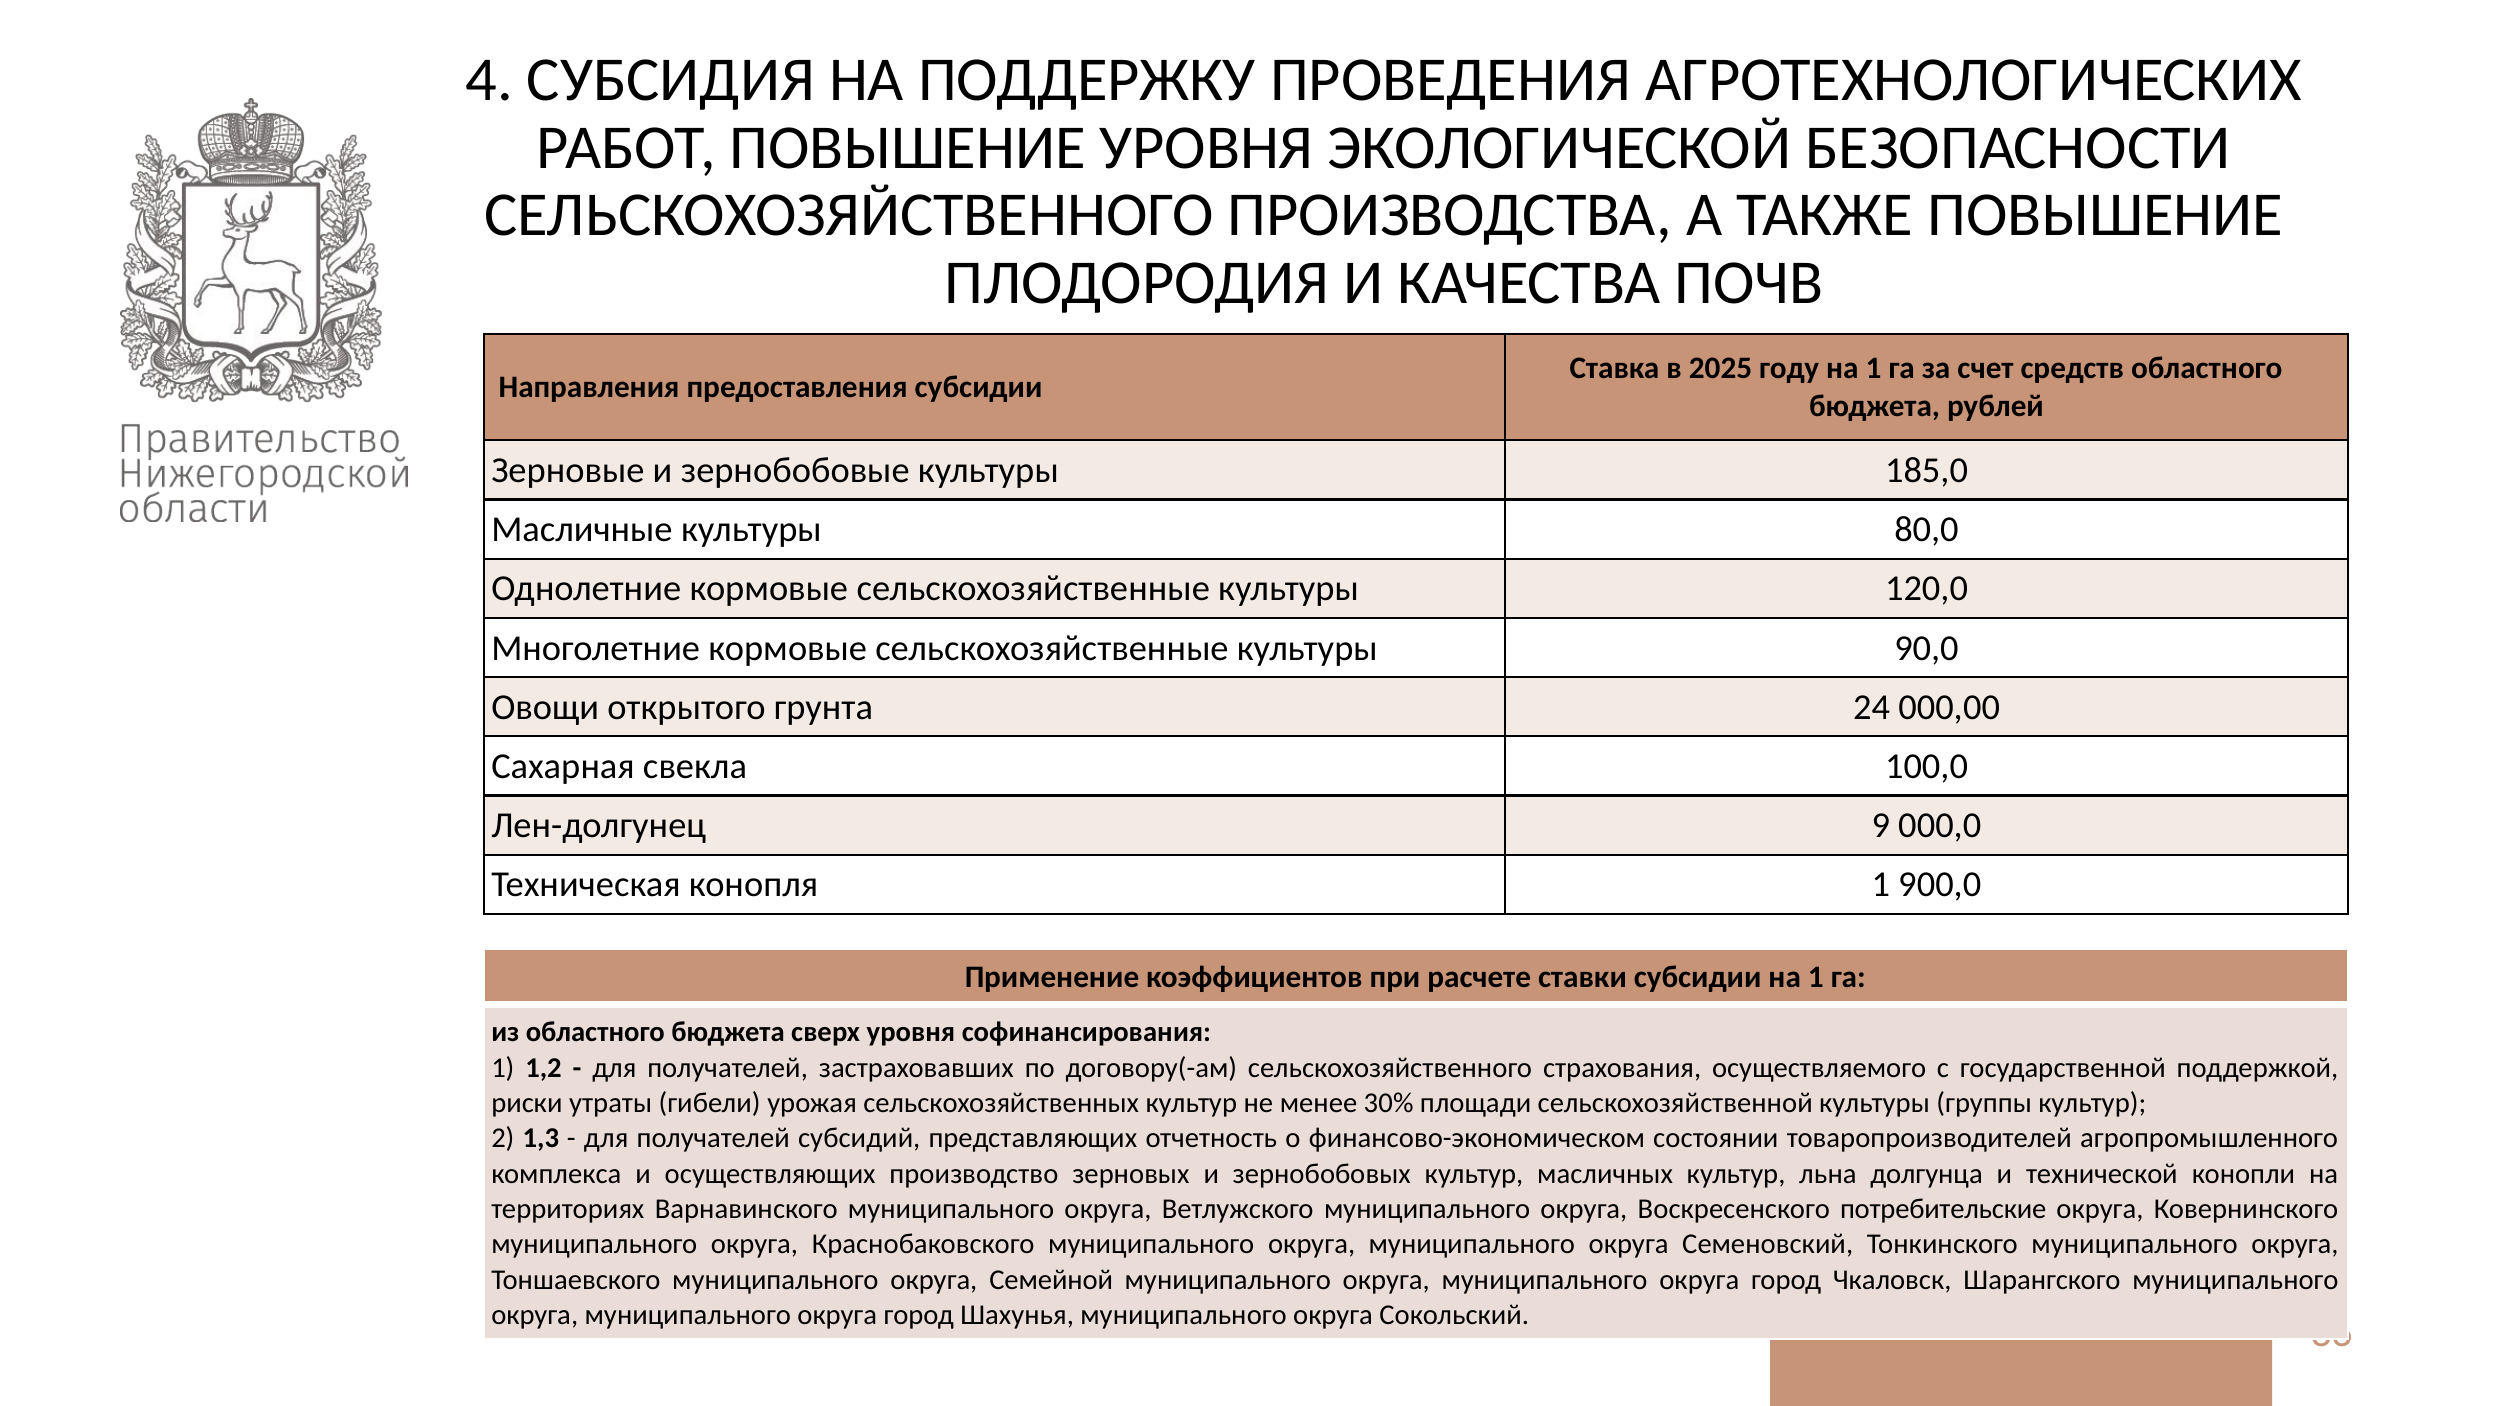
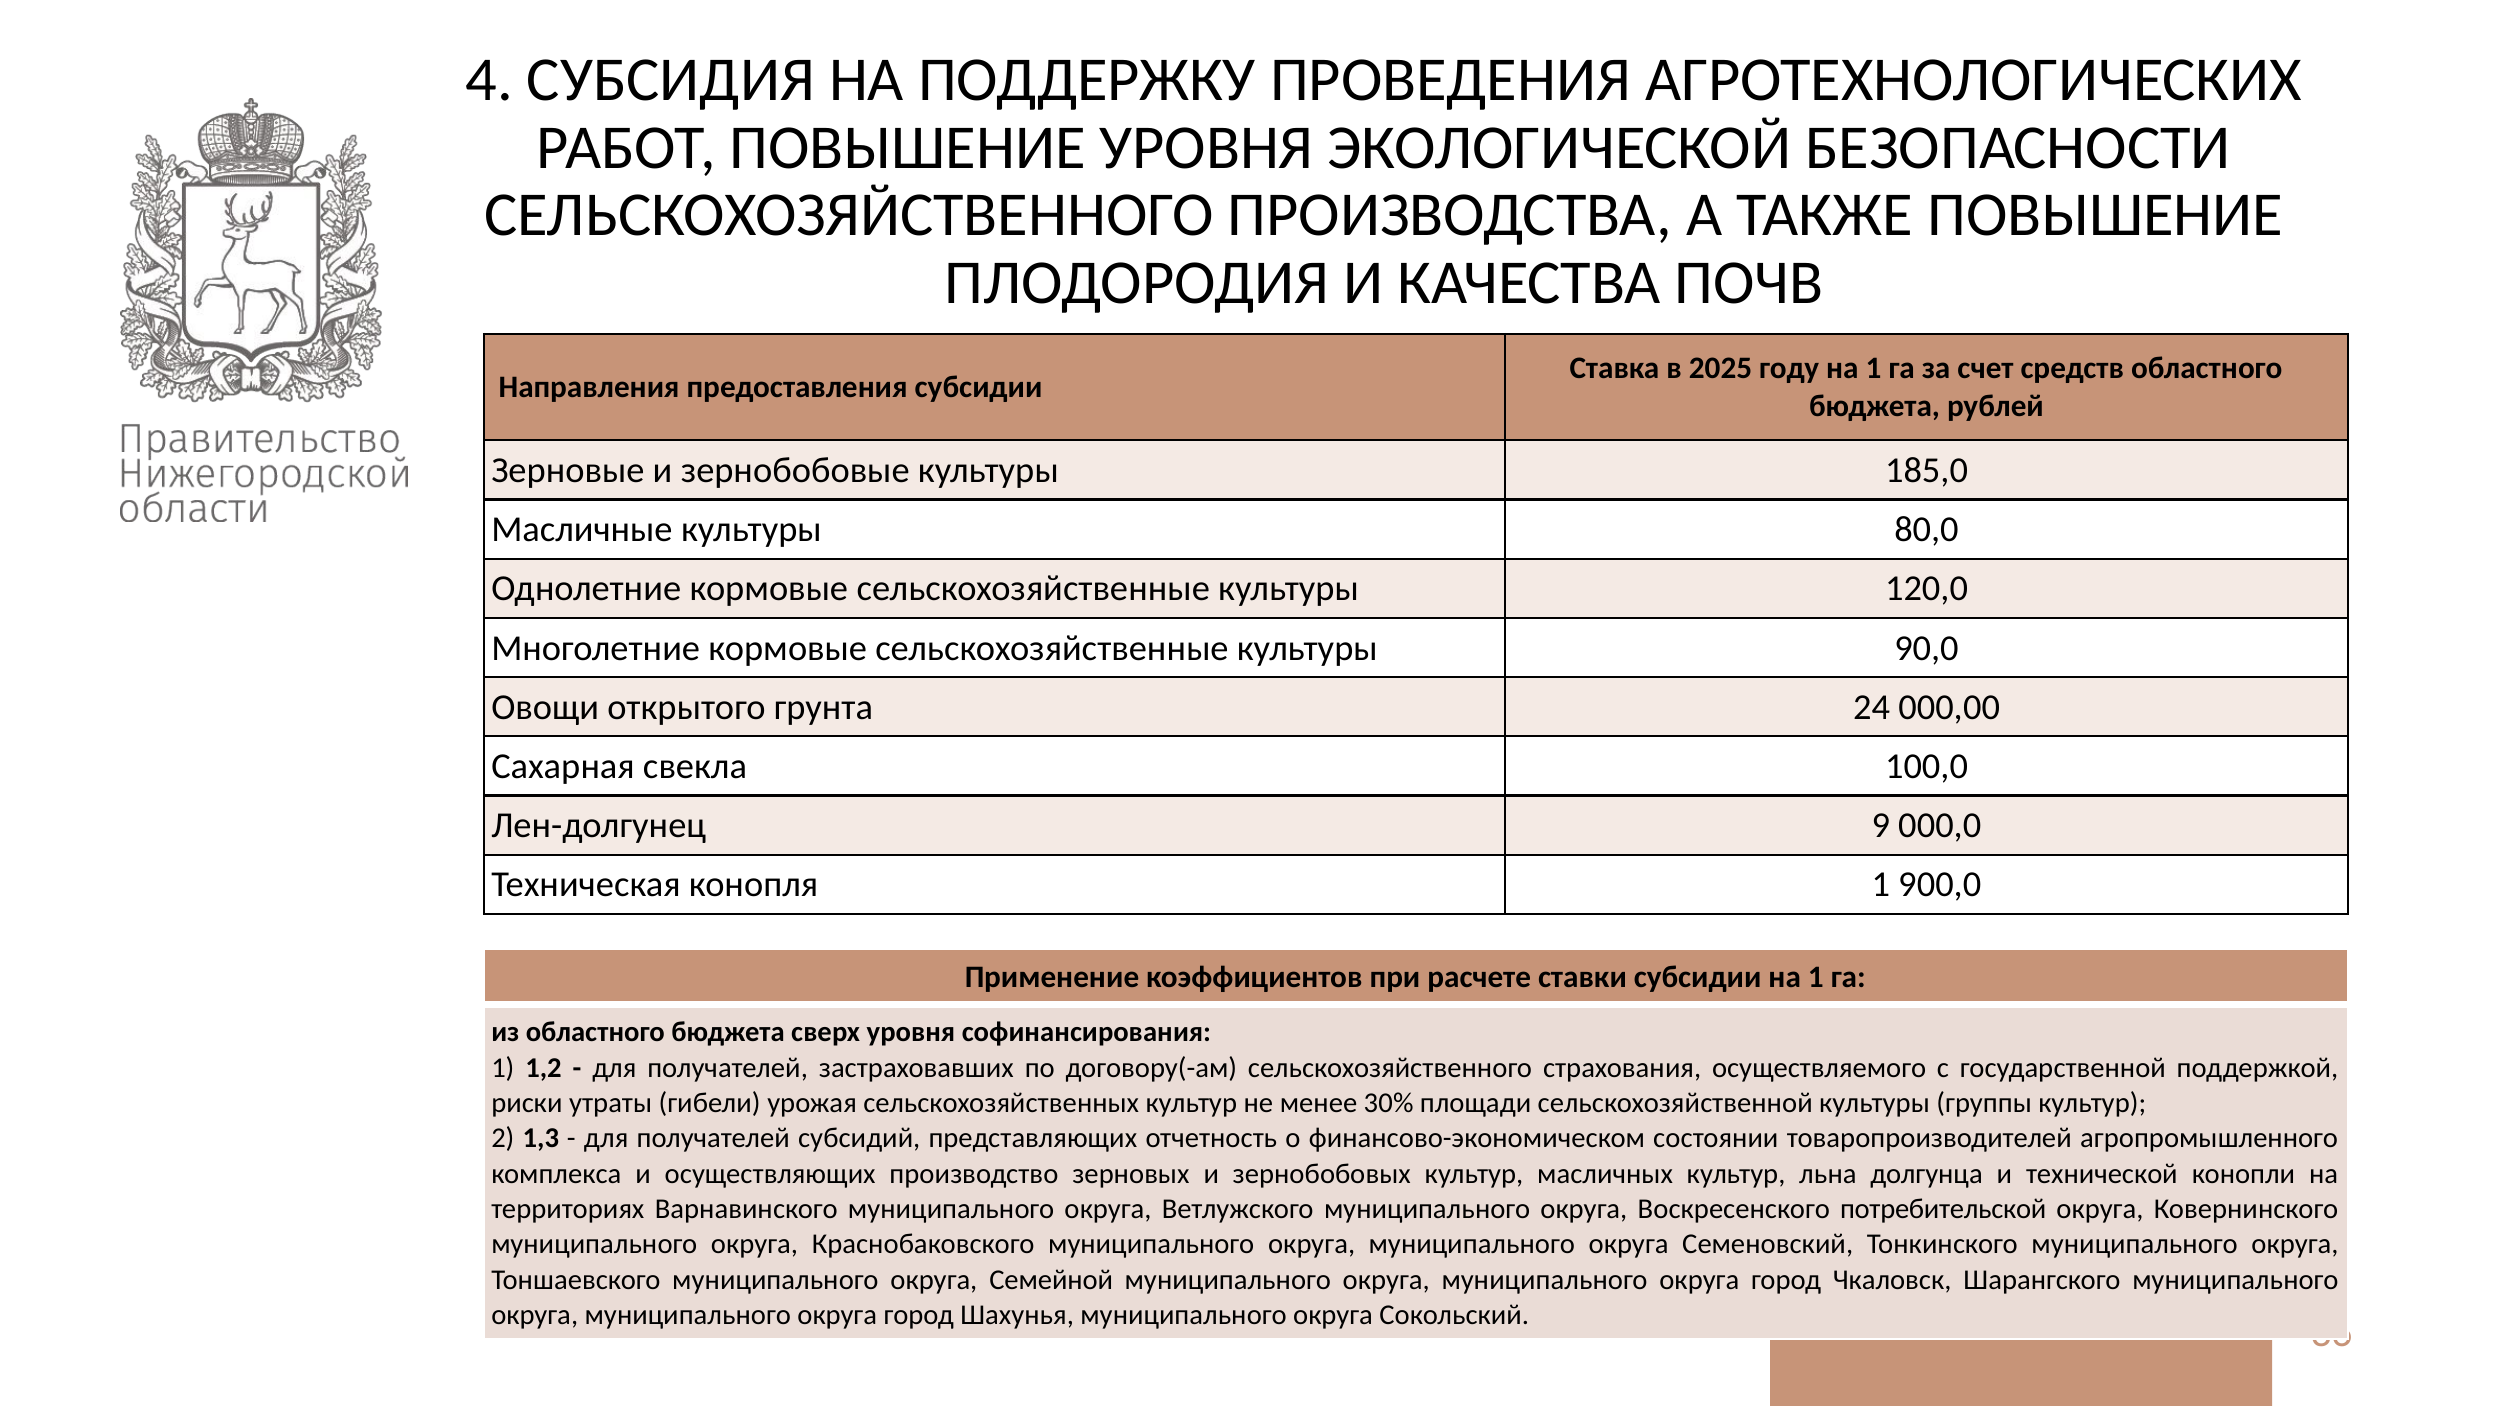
потребительские: потребительские -> потребительской
